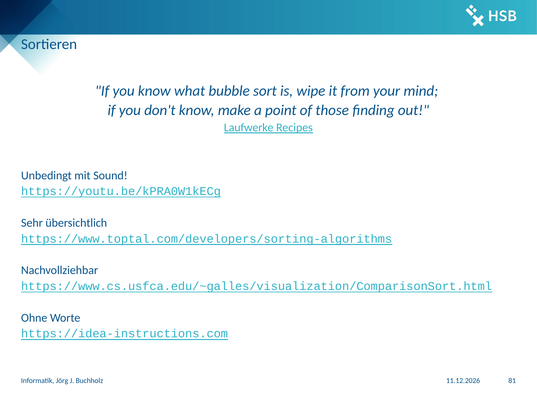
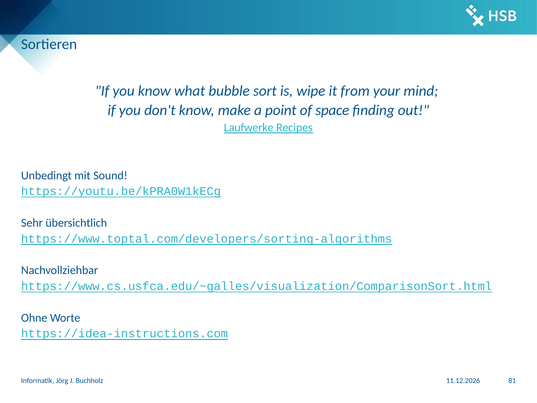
those: those -> space
